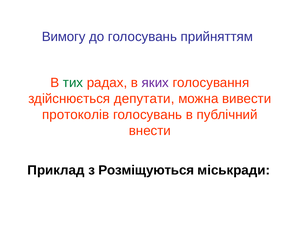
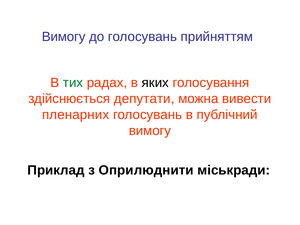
яких colour: purple -> black
протоколів: протоколів -> пленарних
внести at (150, 131): внести -> вимогу
Розміщуються: Розміщуються -> Оприлюднити
